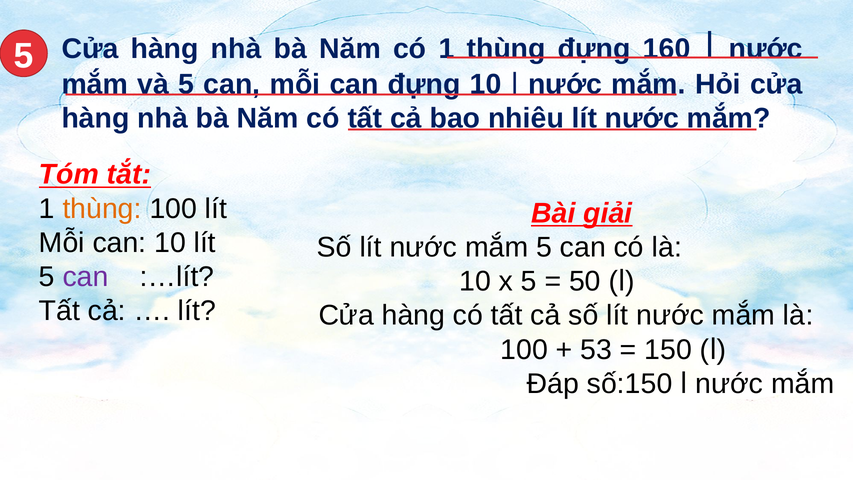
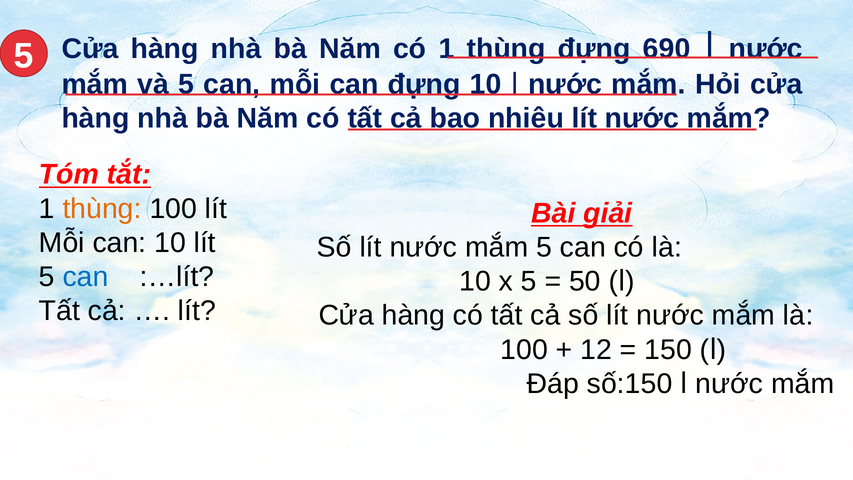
160: 160 -> 690
can at (86, 277) colour: purple -> blue
53: 53 -> 12
